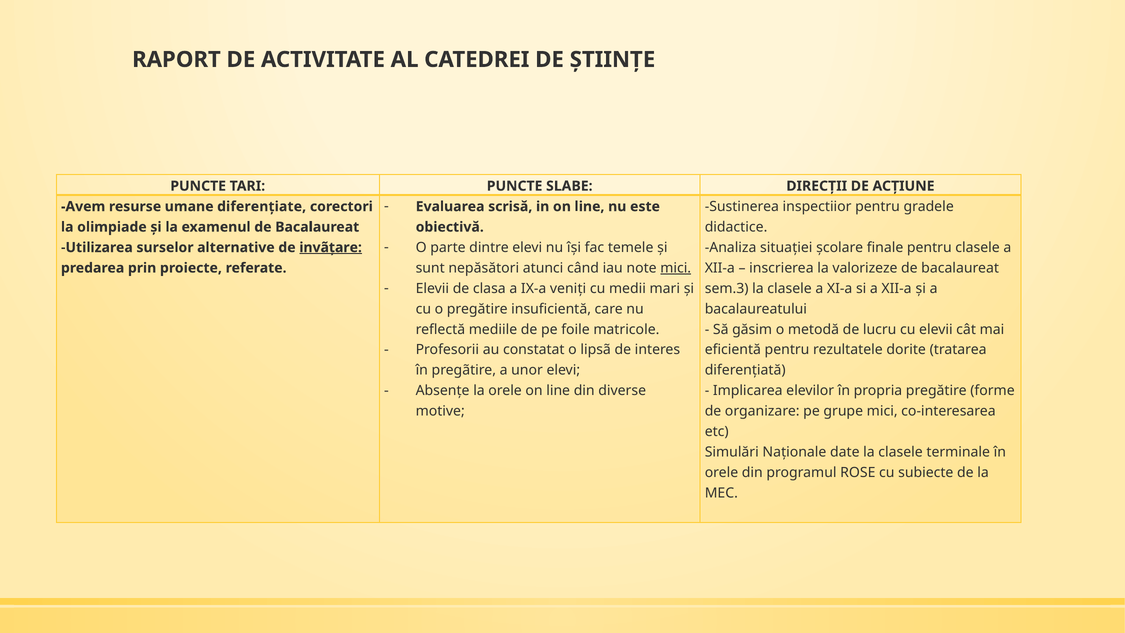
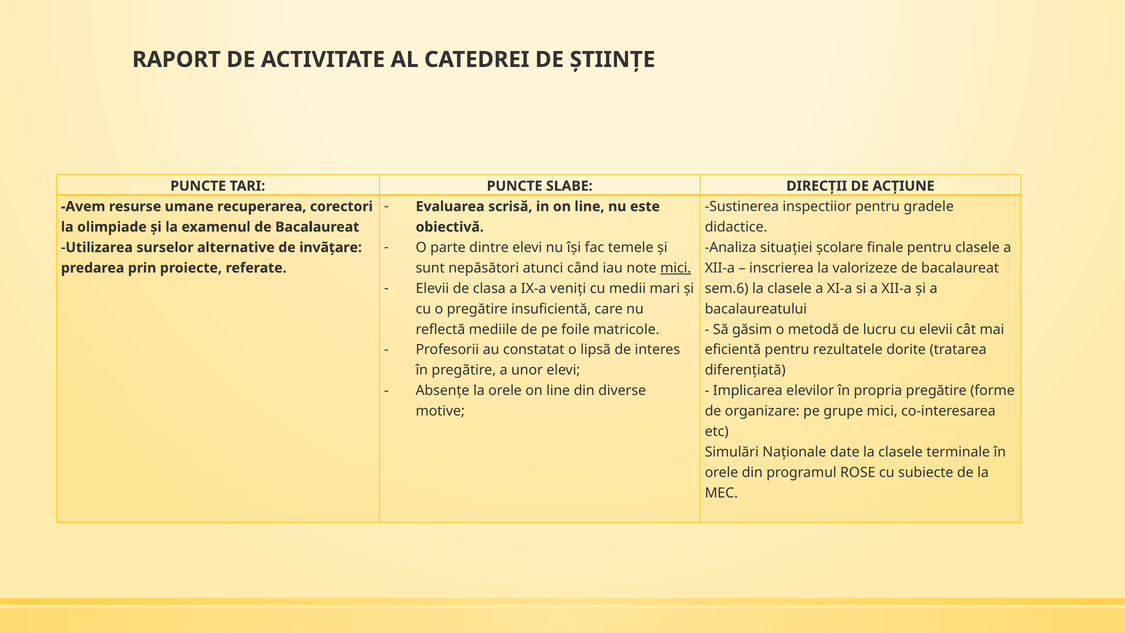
diferenţiate: diferenţiate -> recuperarea
invãţare underline: present -> none
sem.3: sem.3 -> sem.6
